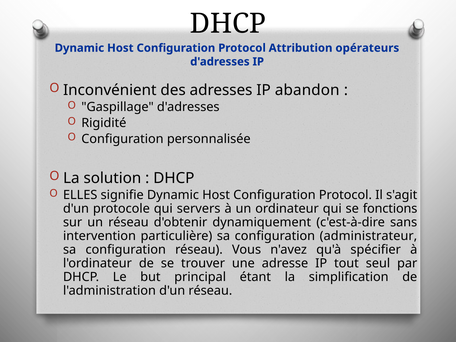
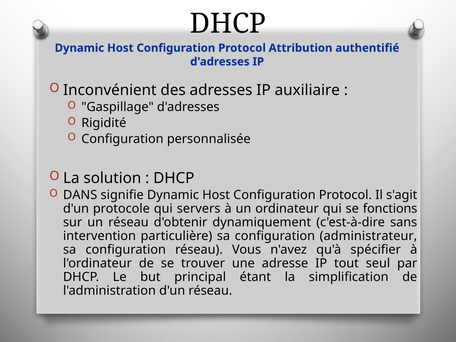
opérateurs: opérateurs -> authentifié
abandon: abandon -> auxiliaire
ELLES: ELLES -> DANS
